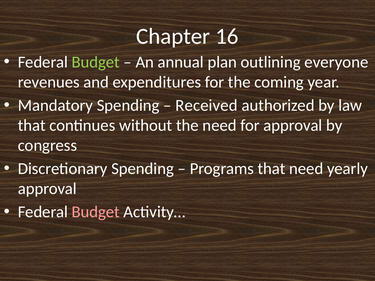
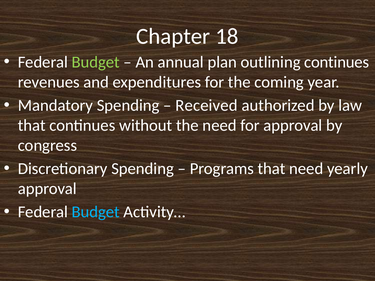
16: 16 -> 18
outlining everyone: everyone -> continues
Budget at (96, 212) colour: pink -> light blue
